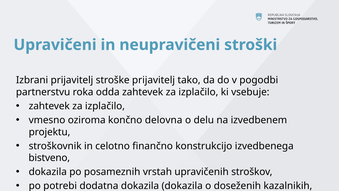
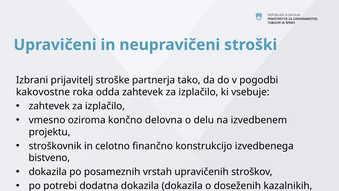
stroške prijavitelj: prijavitelj -> partnerja
partnerstvu: partnerstvu -> kakovostne
